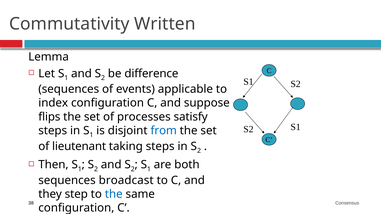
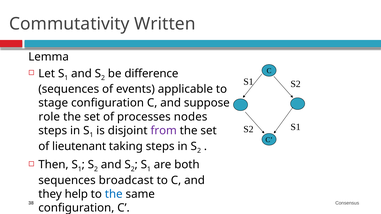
index: index -> stage
flips: flips -> role
satisfy: satisfy -> nodes
from colour: blue -> purple
step: step -> help
